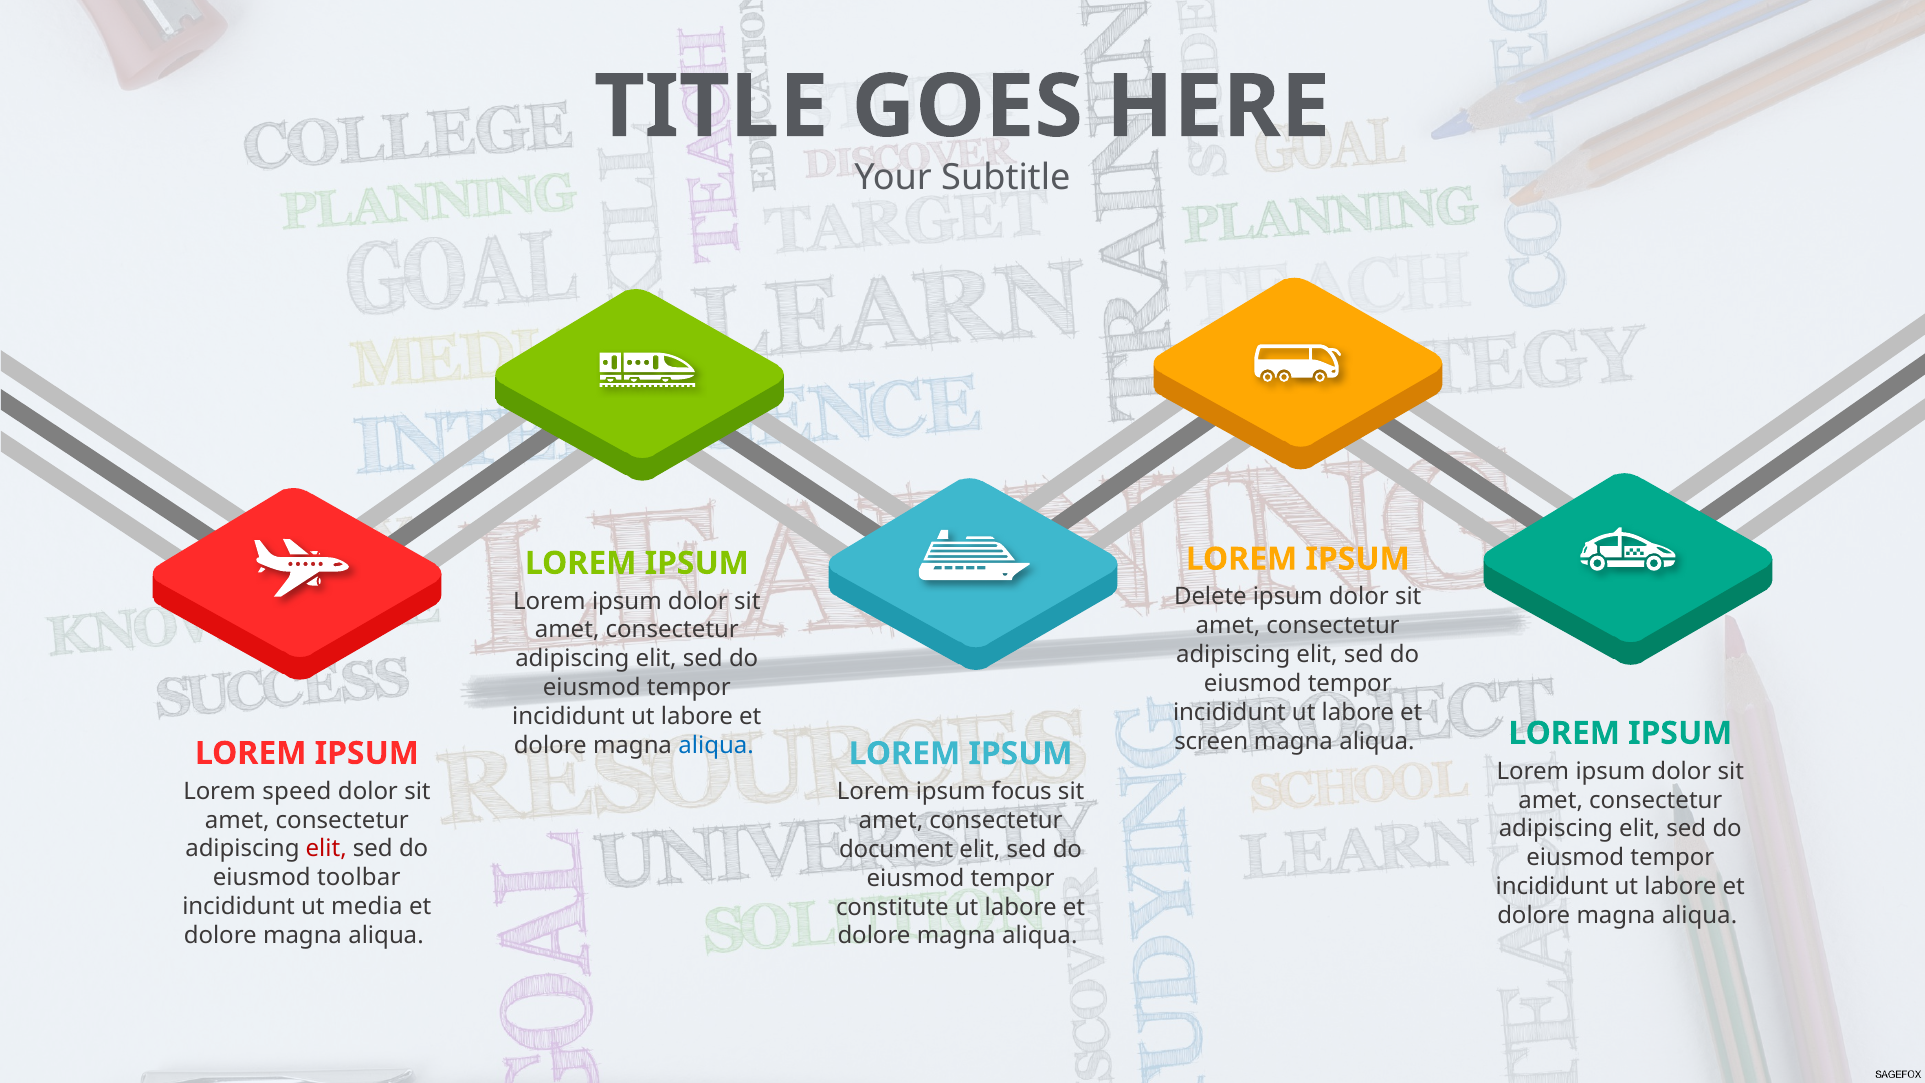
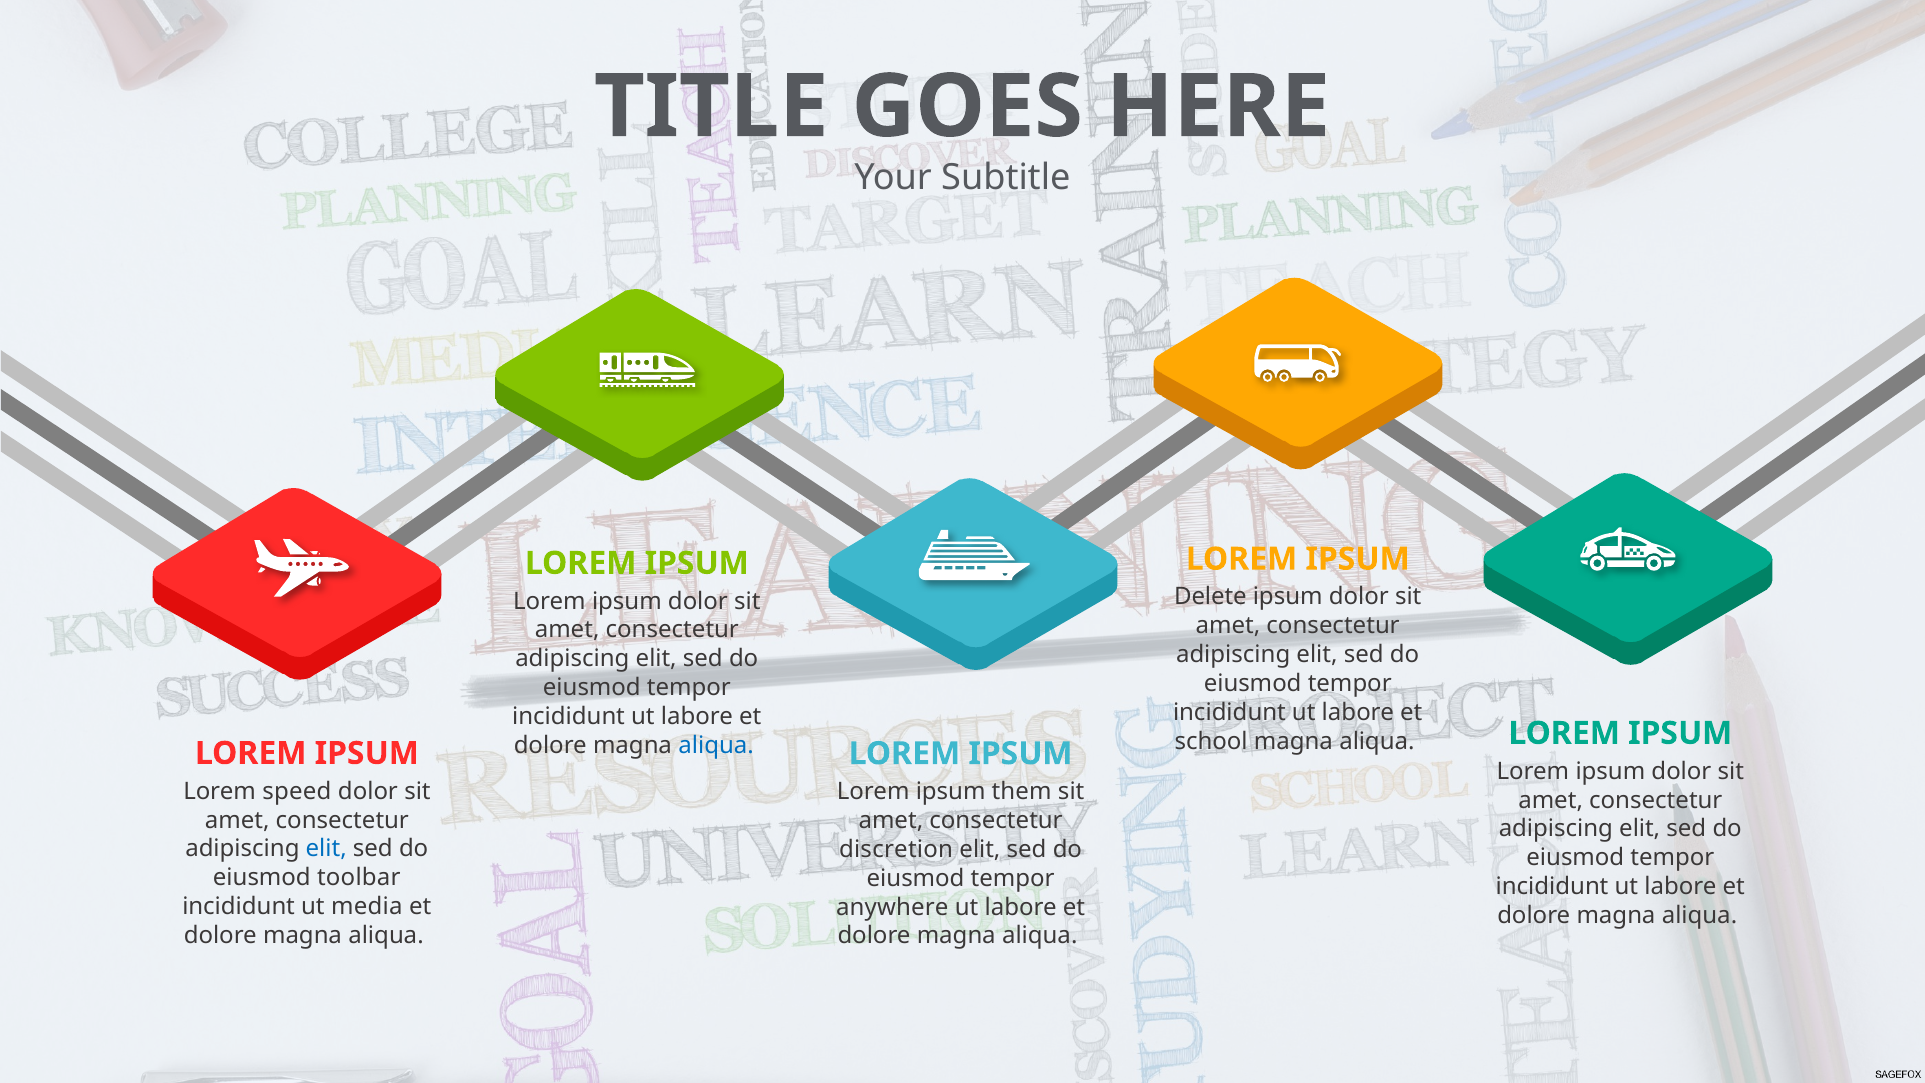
screen: screen -> school
focus: focus -> them
elit at (326, 849) colour: red -> blue
document: document -> discretion
constitute: constitute -> anywhere
